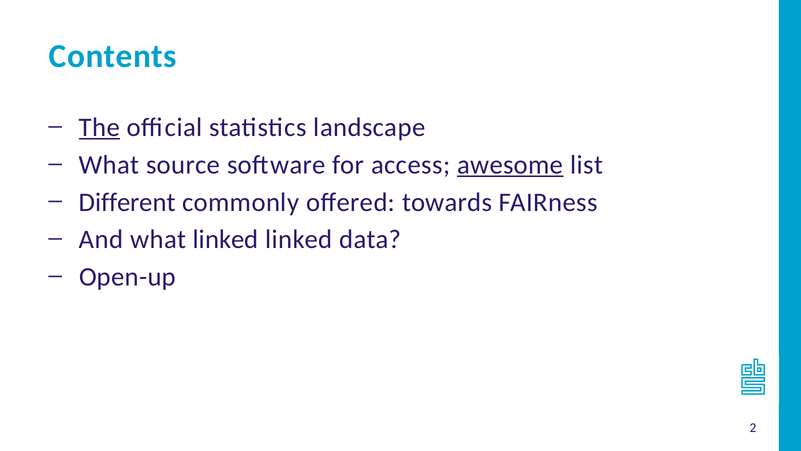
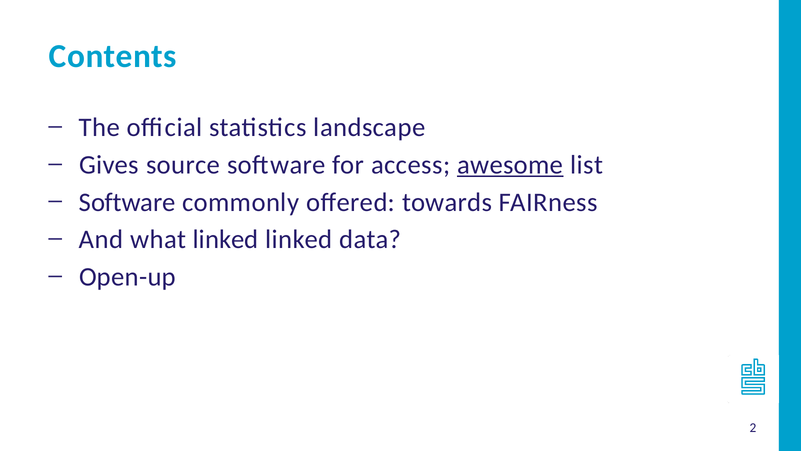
The underline: present -> none
What at (109, 165): What -> Gives
Different at (127, 202): Different -> Software
